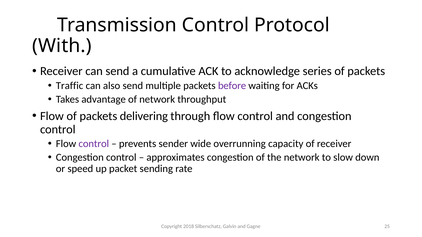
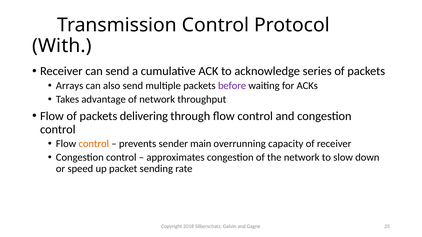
Traffic: Traffic -> Arrays
control at (94, 144) colour: purple -> orange
wide: wide -> main
